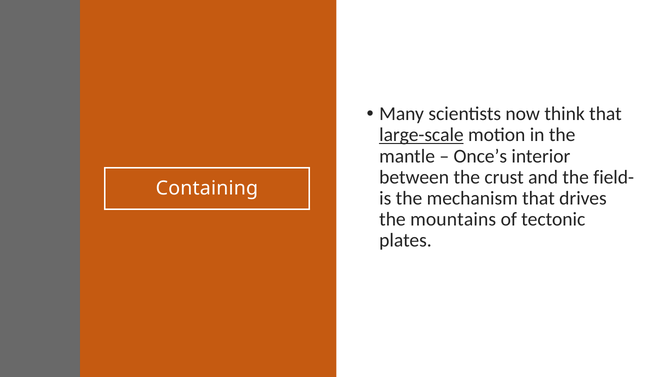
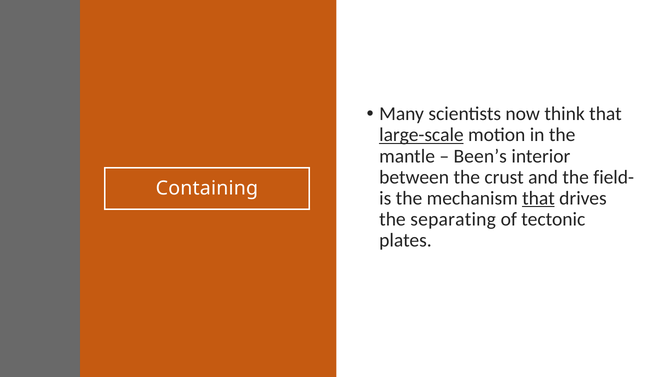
Once’s: Once’s -> Been’s
that at (539, 198) underline: none -> present
mountains: mountains -> separating
